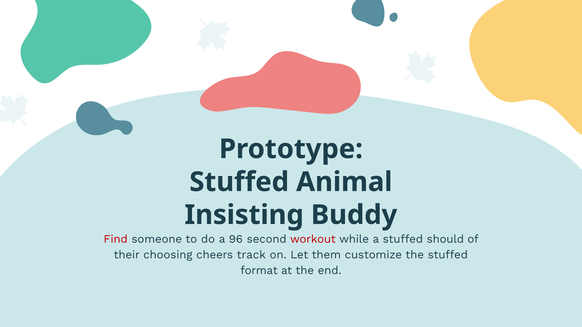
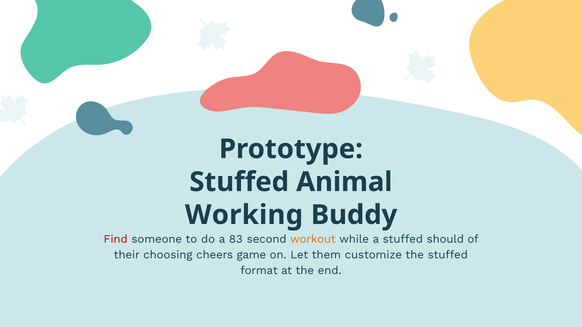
Insisting: Insisting -> Working
96: 96 -> 83
workout colour: red -> orange
track: track -> game
